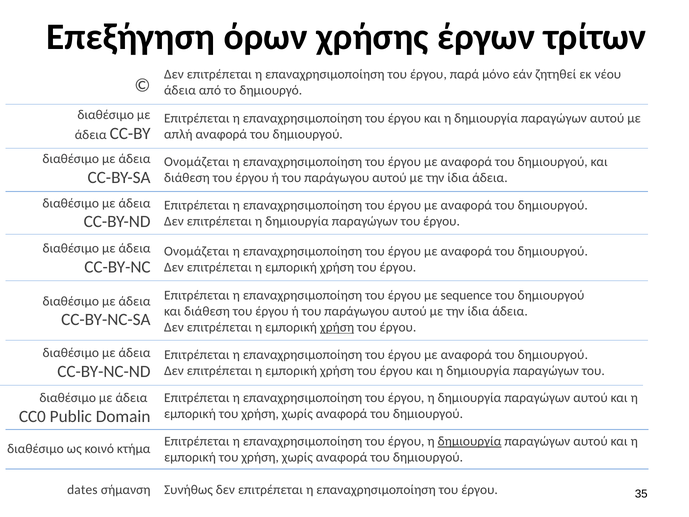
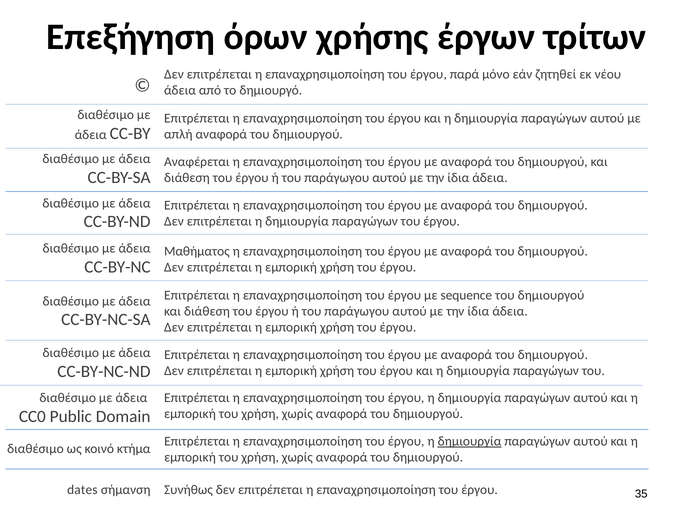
Ονομάζεται at (197, 162): Ονομάζεται -> Αναφέρεται
Ονομάζεται at (197, 251): Ονομάζεται -> Μαθήματος
χρήση at (337, 327) underline: present -> none
